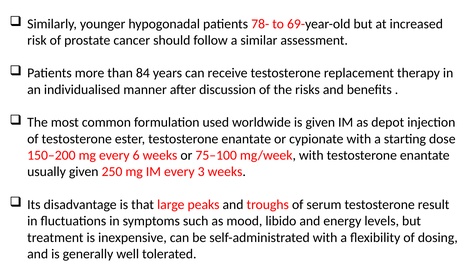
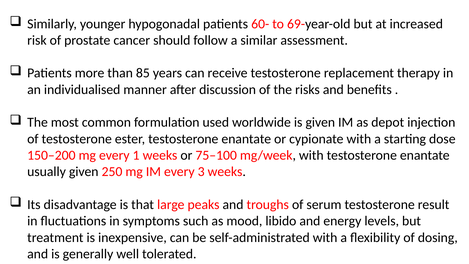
78-: 78- -> 60-
84: 84 -> 85
6: 6 -> 1
